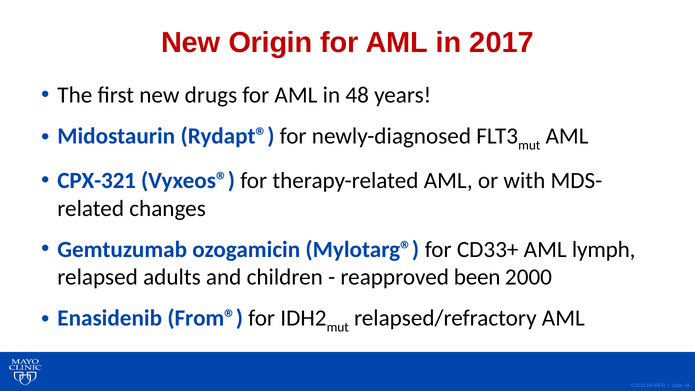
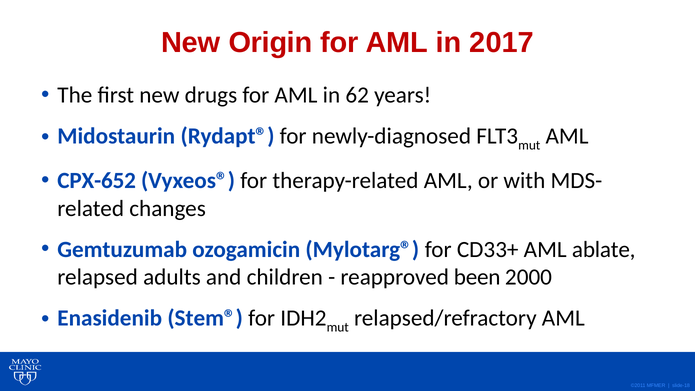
48: 48 -> 62
CPX-321: CPX-321 -> CPX-652
lymph: lymph -> ablate
From®: From® -> Stem®
